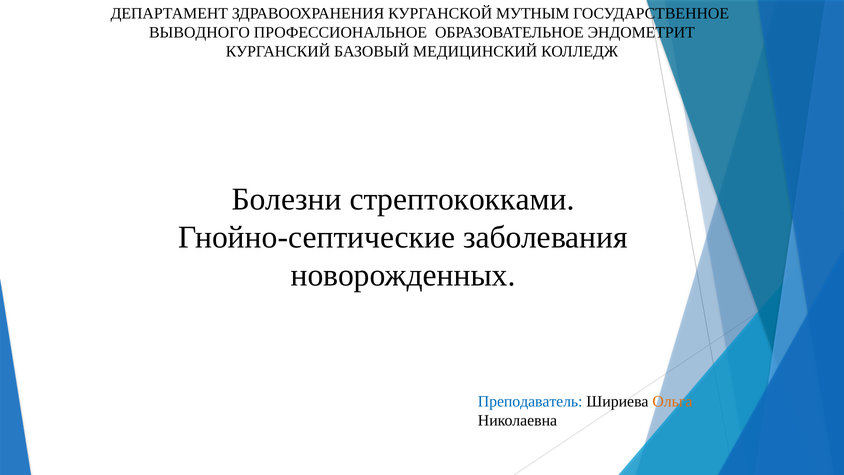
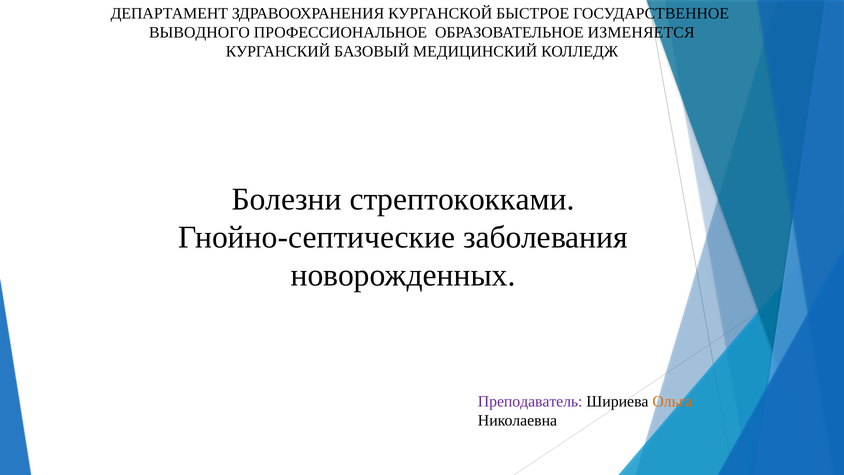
МУТНЫМ: МУТНЫМ -> БЫСТРОЕ
ЭНДОМЕТРИТ: ЭНДОМЕТРИТ -> ИЗМЕНЯЕТСЯ
Преподаватель colour: blue -> purple
